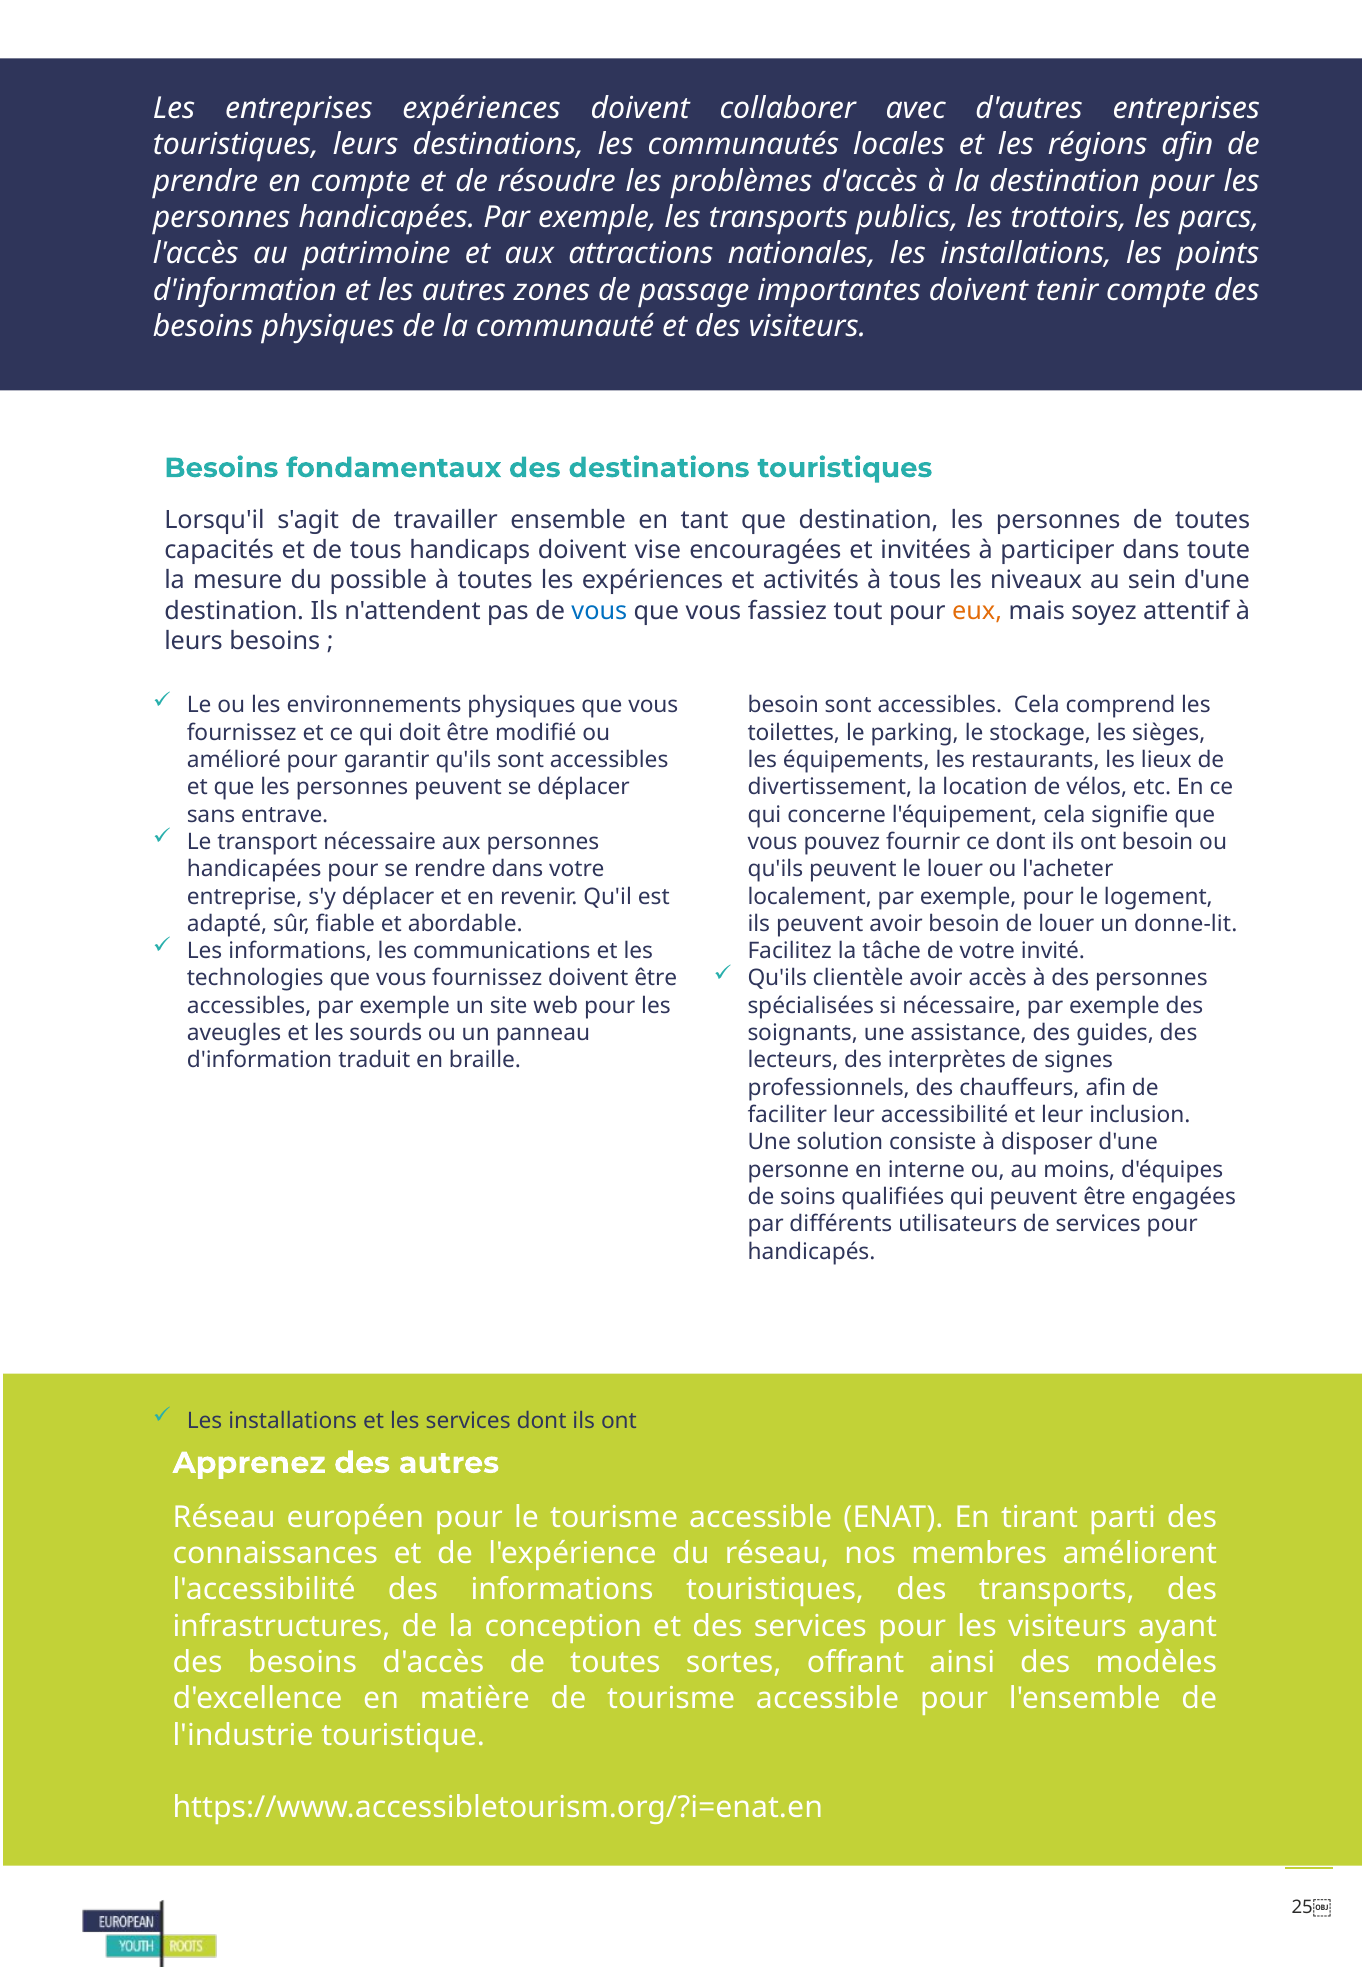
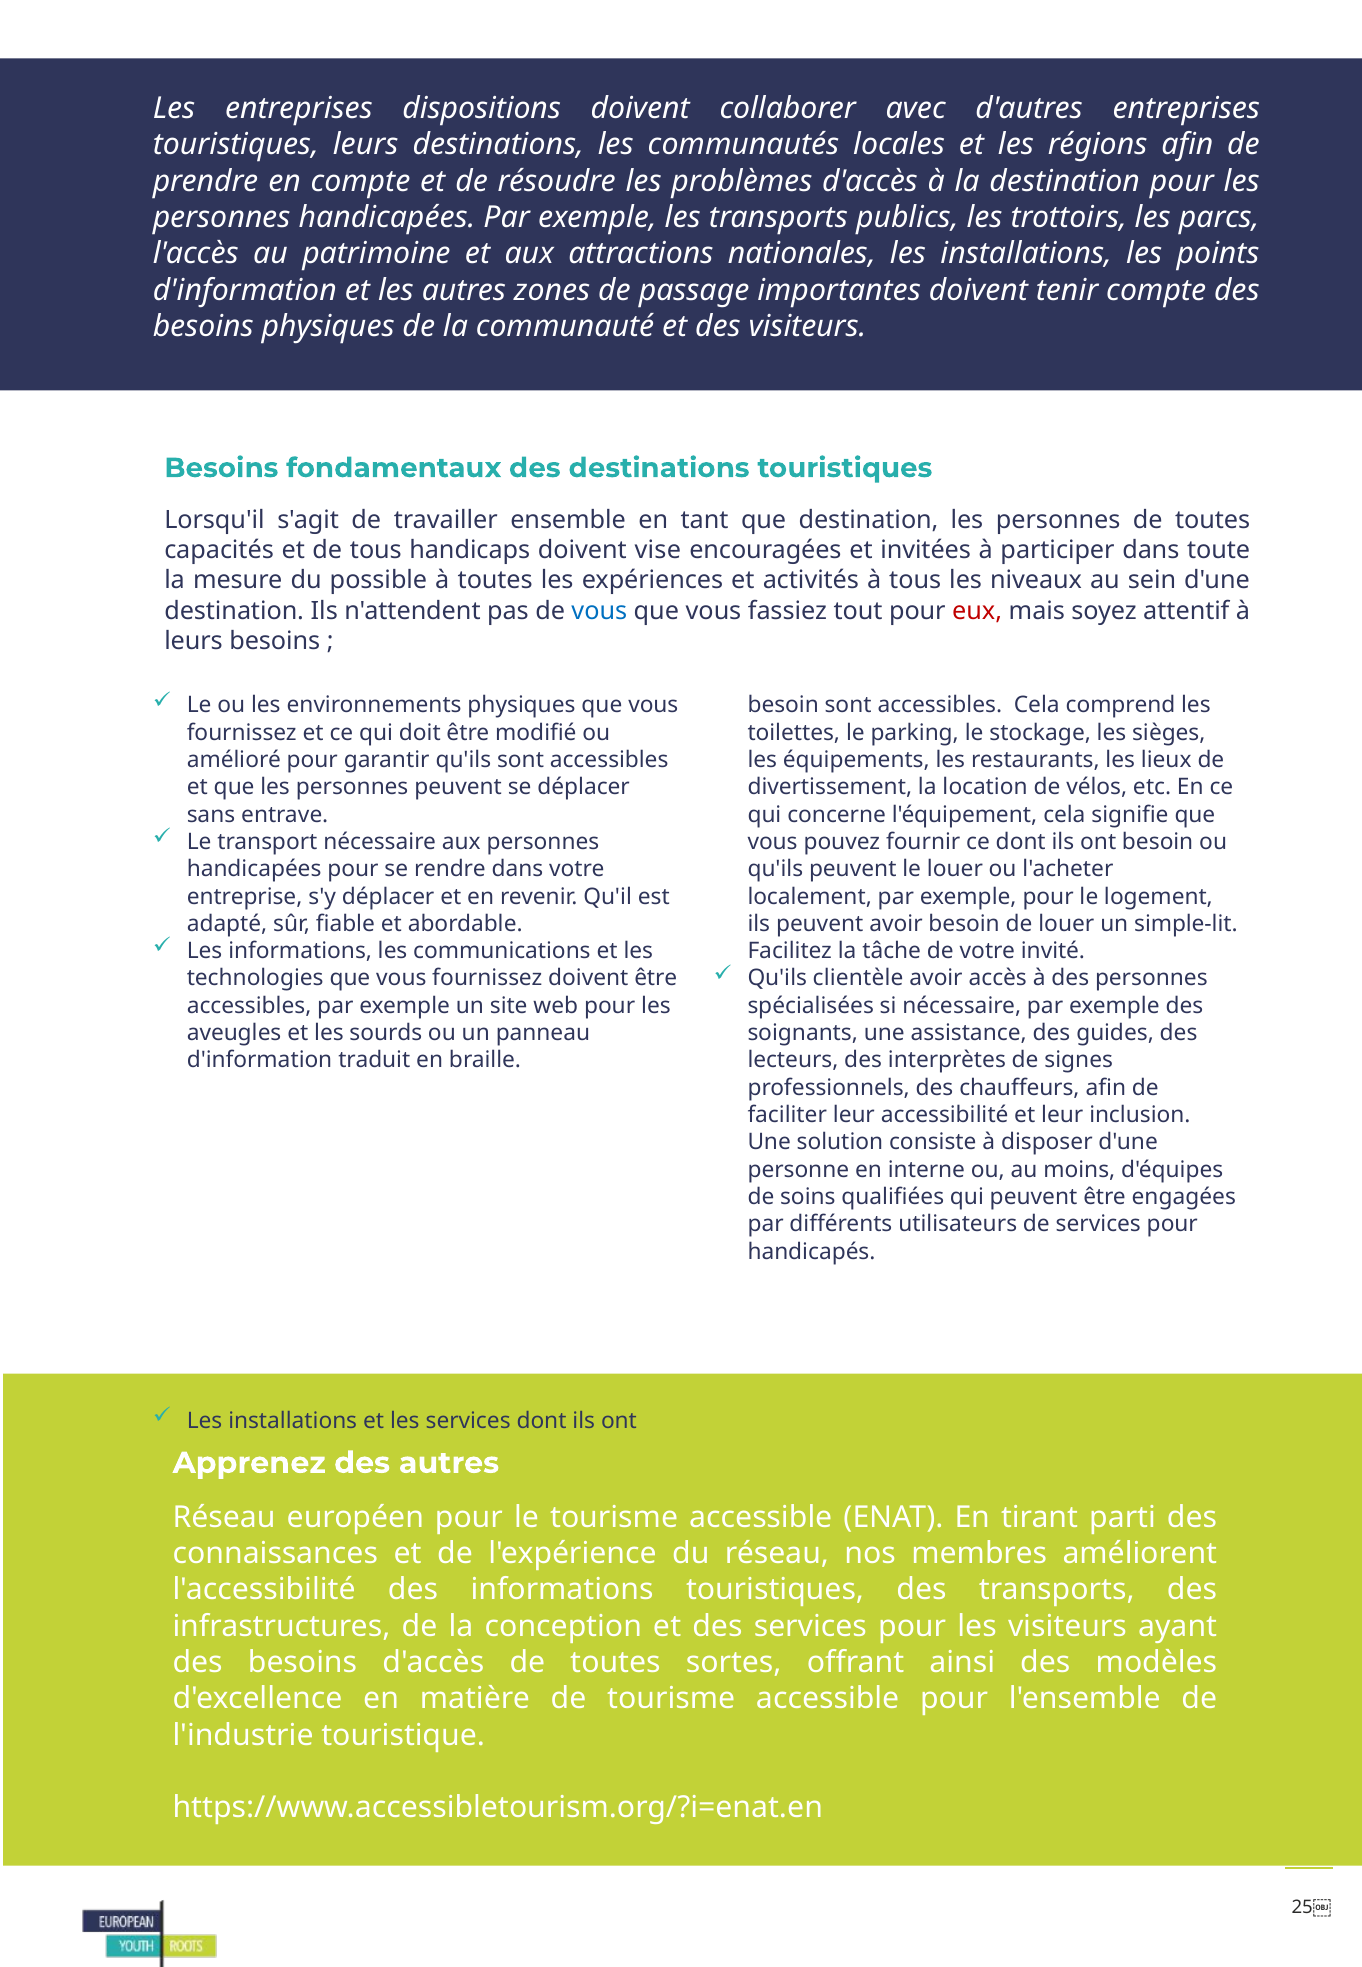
entreprises expériences: expériences -> dispositions
eux colour: orange -> red
donne-lit: donne-lit -> simple-lit
